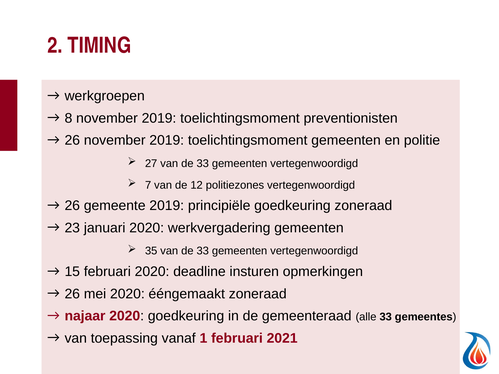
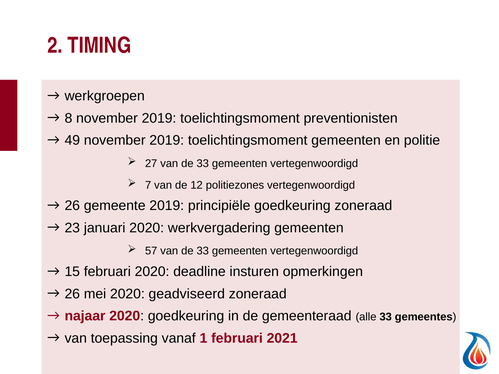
26 at (72, 140): 26 -> 49
35: 35 -> 57
ééngemaakt: ééngemaakt -> geadviseerd
